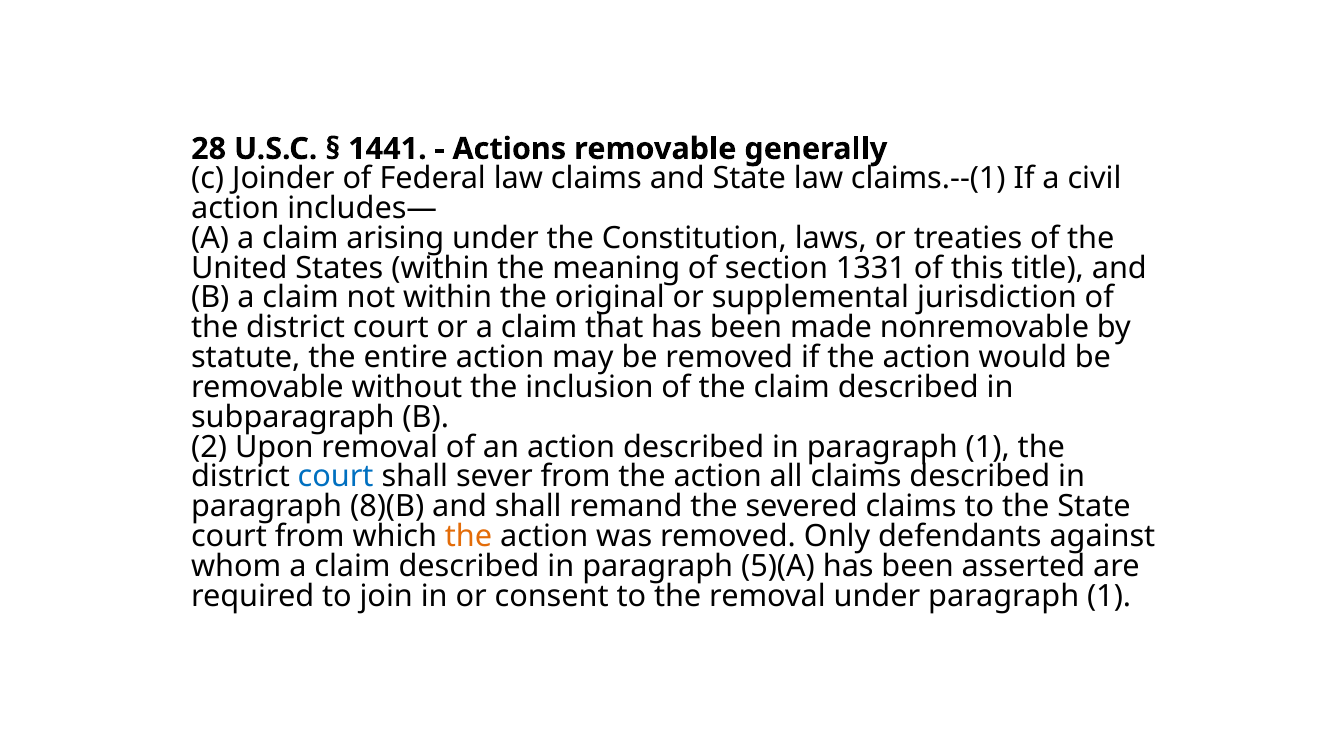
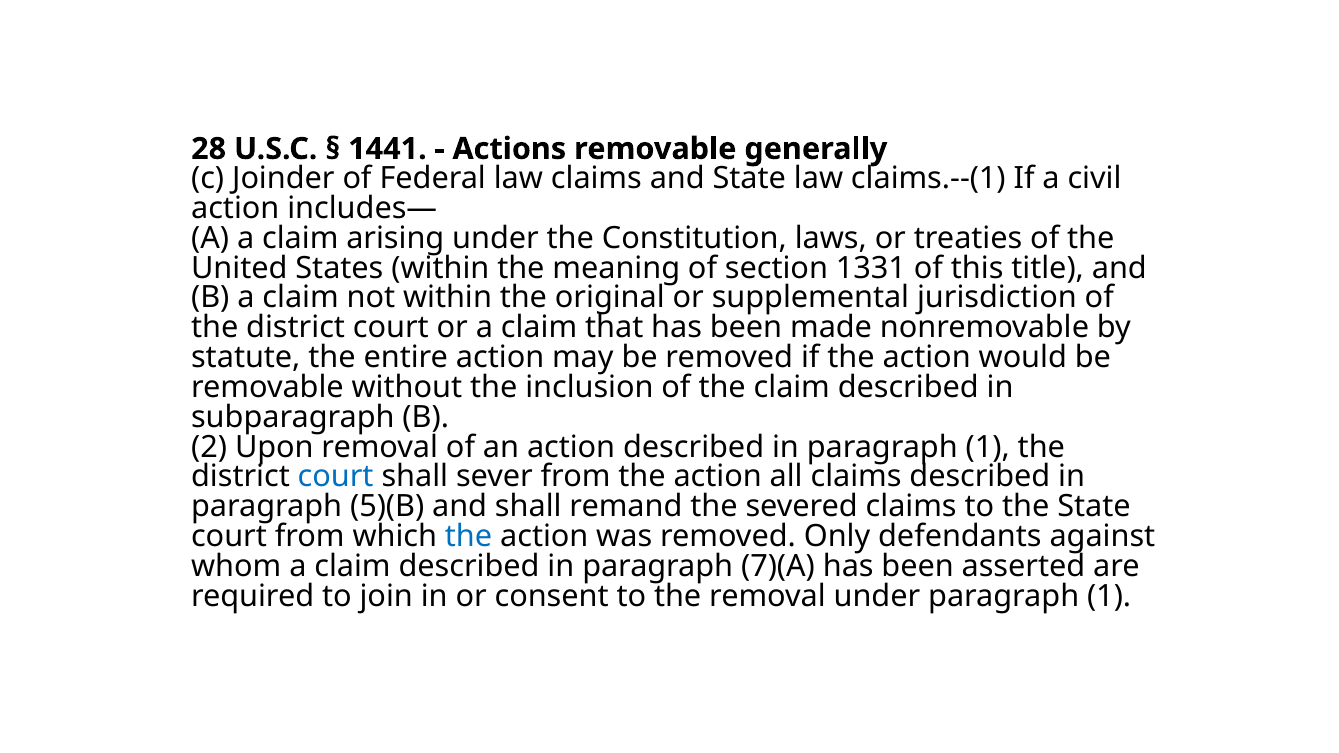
8)(B: 8)(B -> 5)(B
the at (469, 536) colour: orange -> blue
5)(A: 5)(A -> 7)(A
